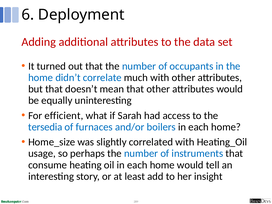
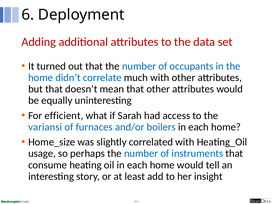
tersedia: tersedia -> variansi
